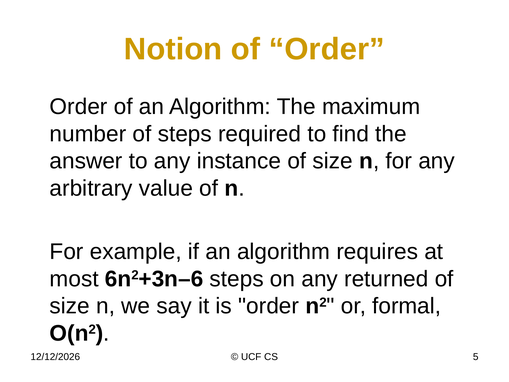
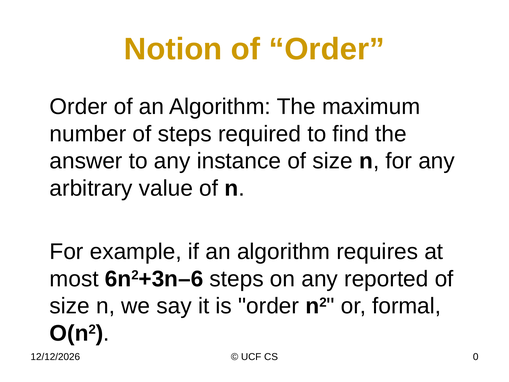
returned: returned -> reported
5: 5 -> 0
